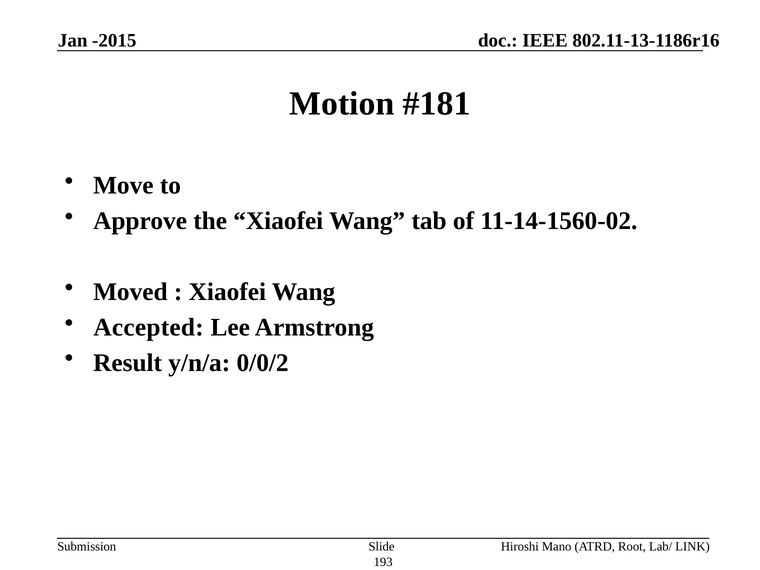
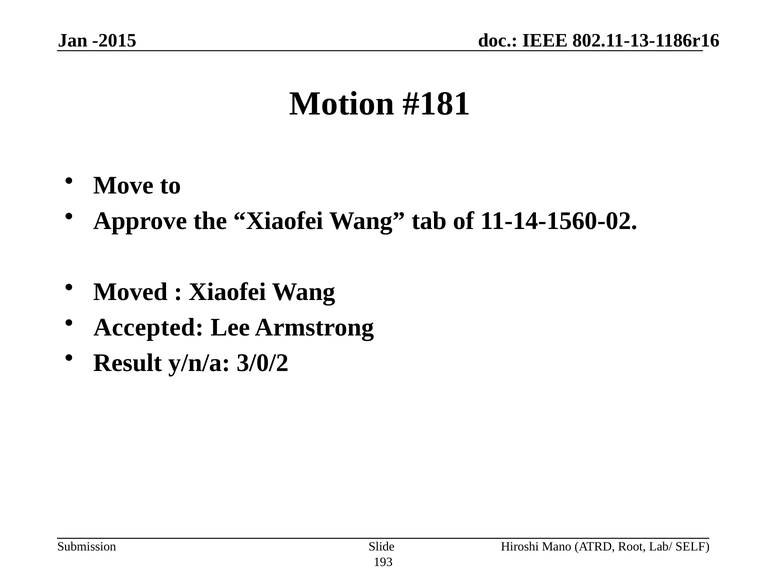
0/0/2: 0/0/2 -> 3/0/2
LINK: LINK -> SELF
